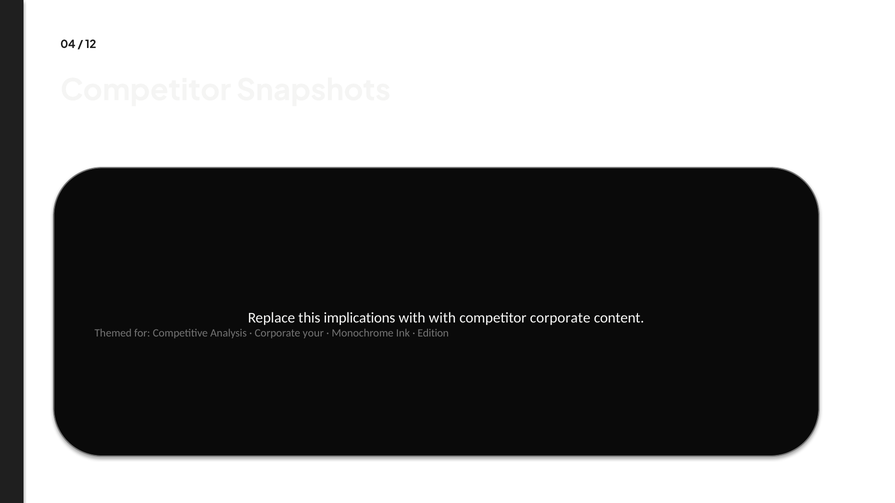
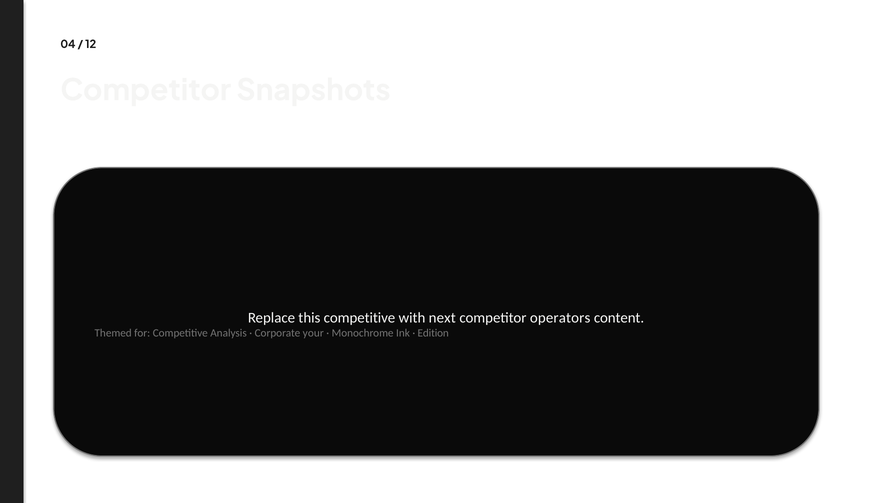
this implications: implications -> competitive
with with: with -> next
competitor corporate: corporate -> operators
